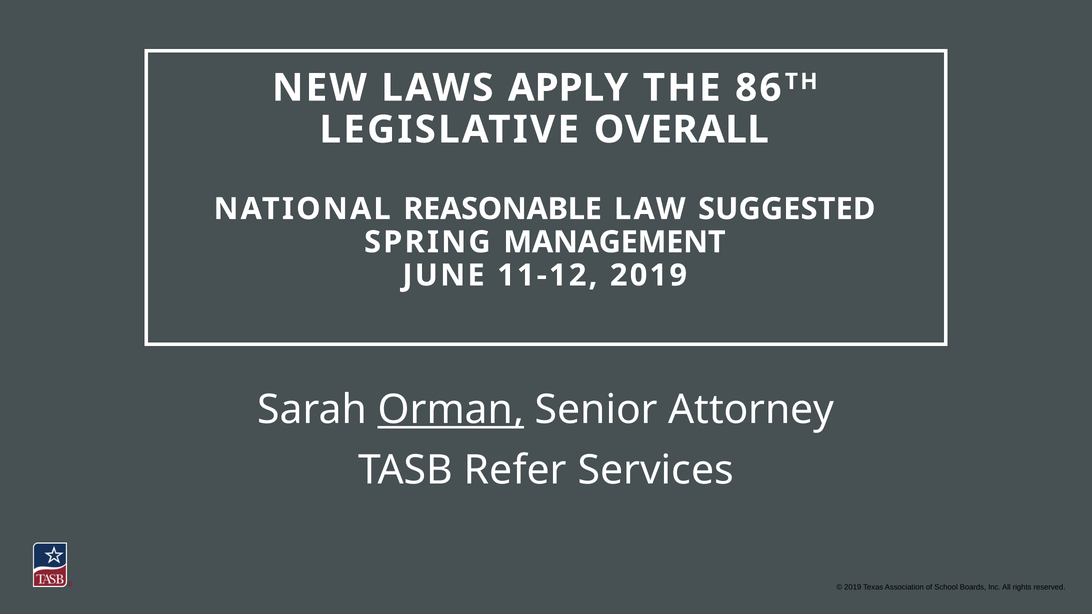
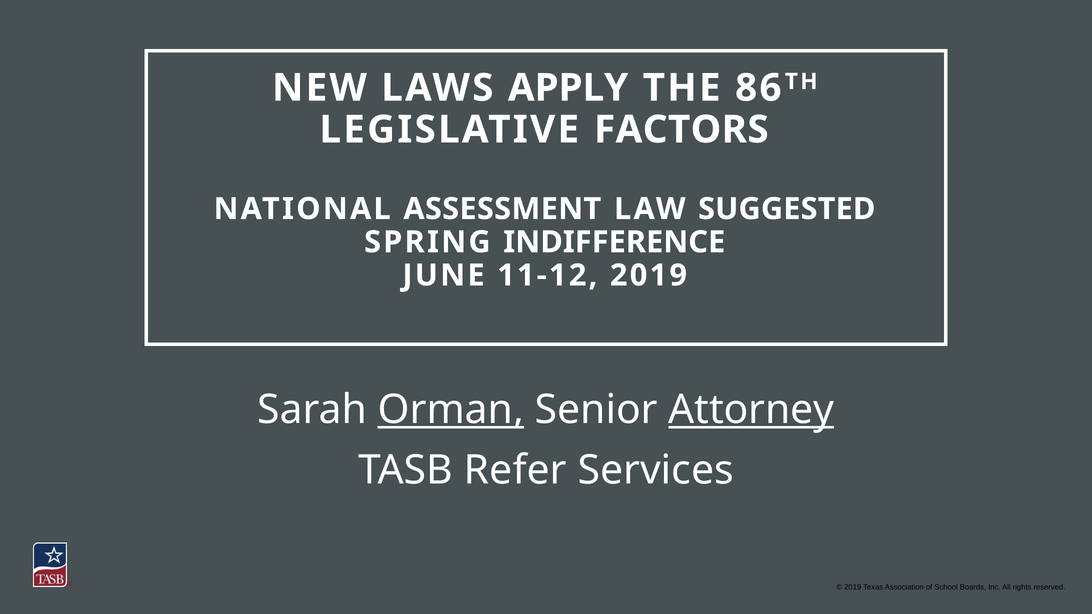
OVERALL: OVERALL -> FACTORS
REASONABLE: REASONABLE -> ASSESSMENT
MANAGEMENT: MANAGEMENT -> INDIFFERENCE
Attorney underline: none -> present
